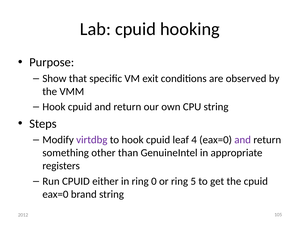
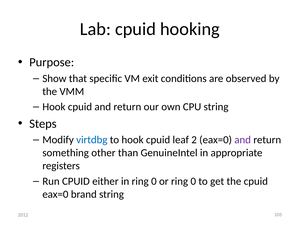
virtdbg colour: purple -> blue
4: 4 -> 2
or ring 5: 5 -> 0
